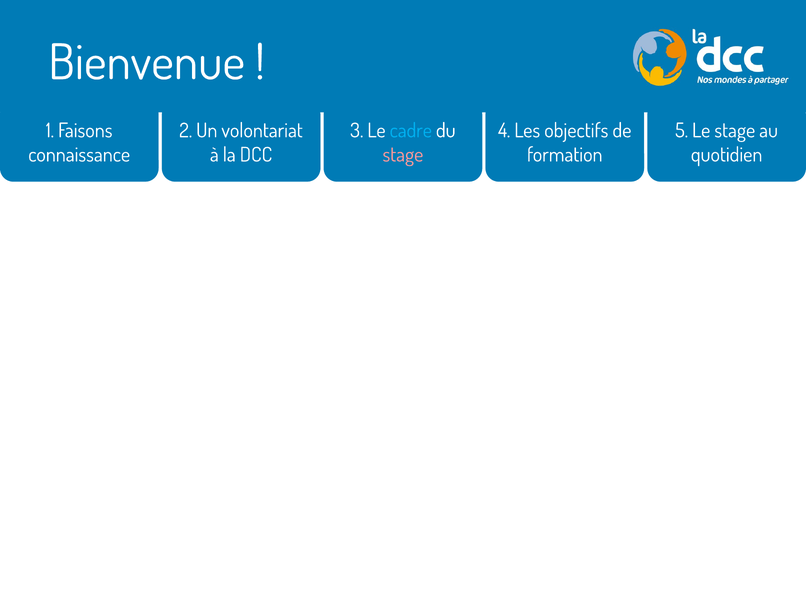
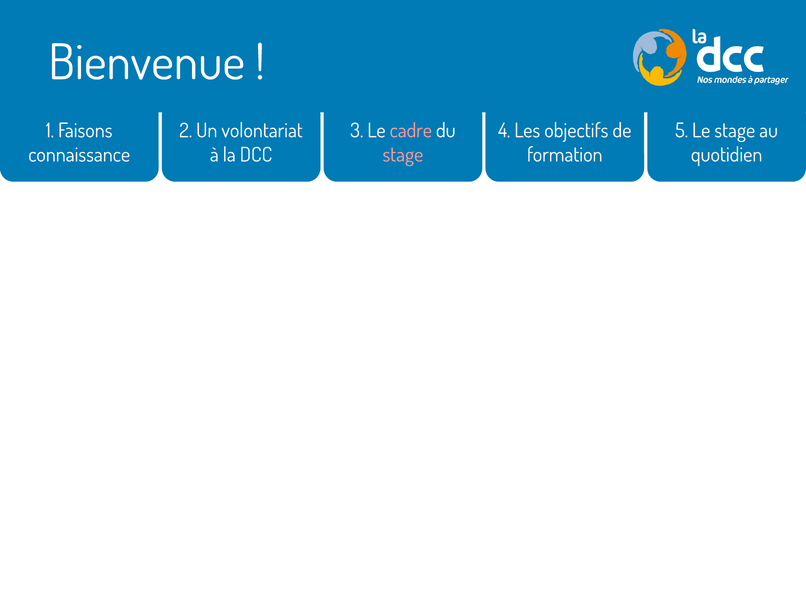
cadre colour: light blue -> pink
